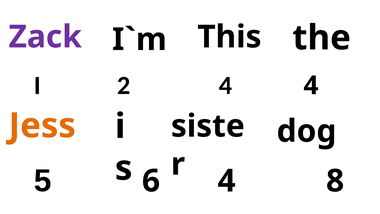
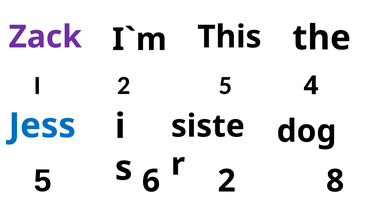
2 4: 4 -> 5
Jess colour: orange -> blue
6 4: 4 -> 2
